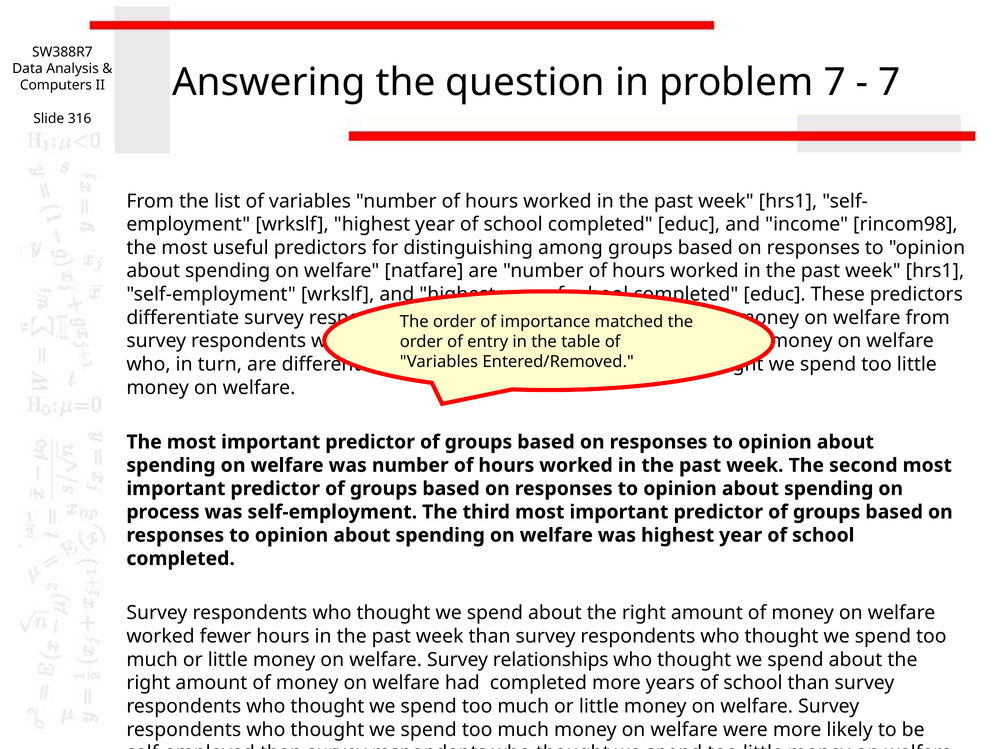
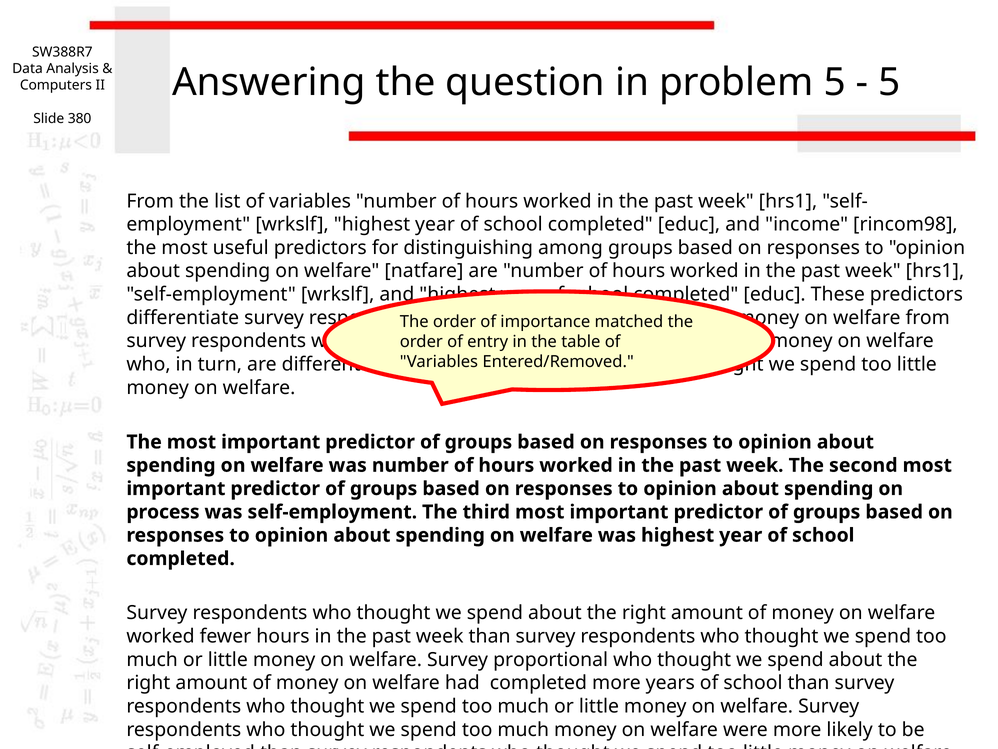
problem 7: 7 -> 5
7 at (889, 82): 7 -> 5
316: 316 -> 380
relationships: relationships -> proportional
